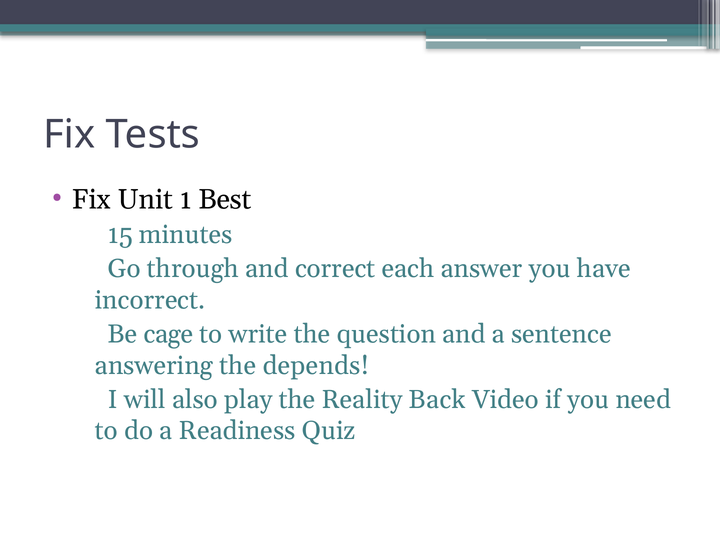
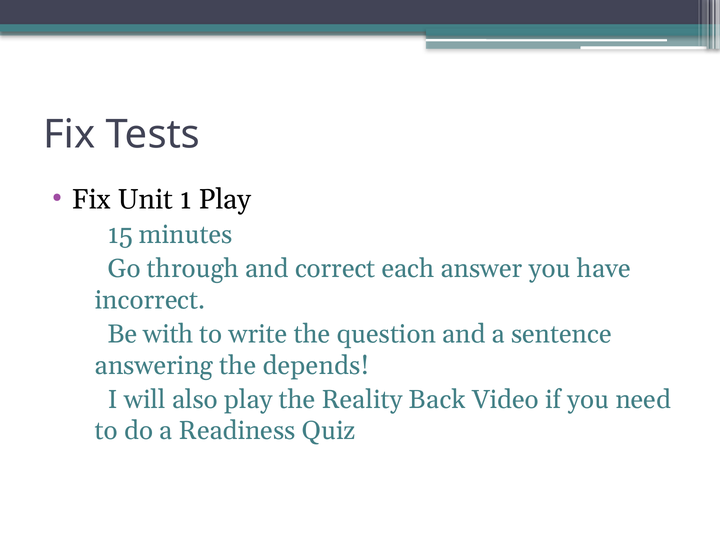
1 Best: Best -> Play
cage: cage -> with
